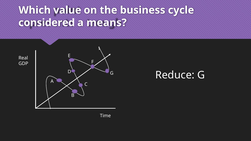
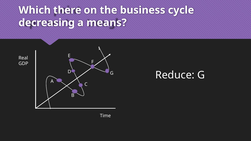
value: value -> there
considered: considered -> decreasing
